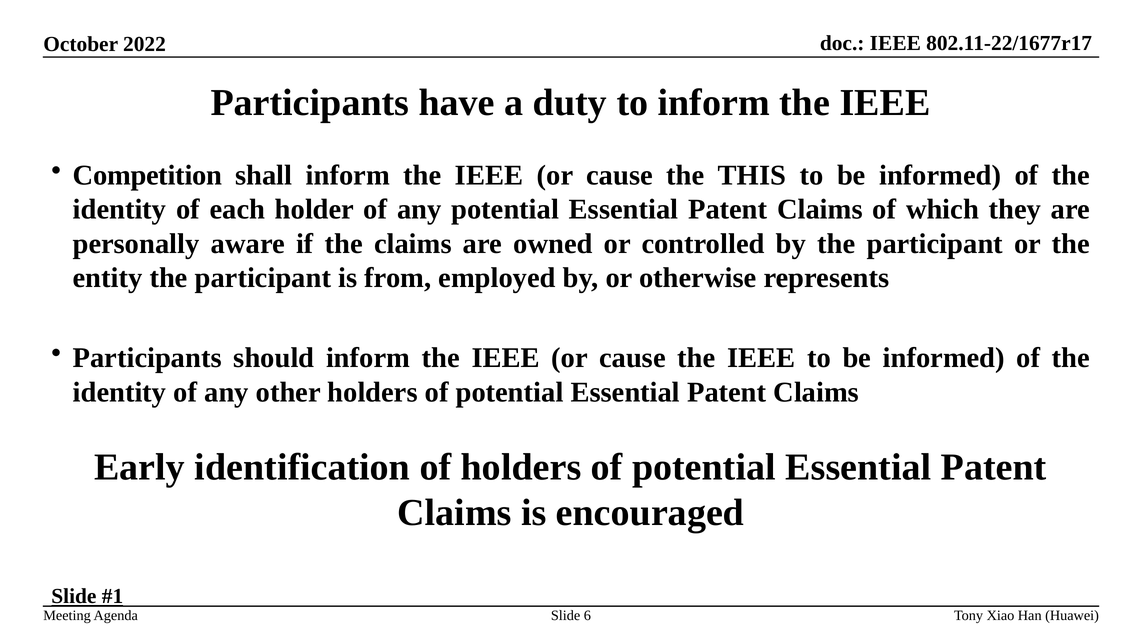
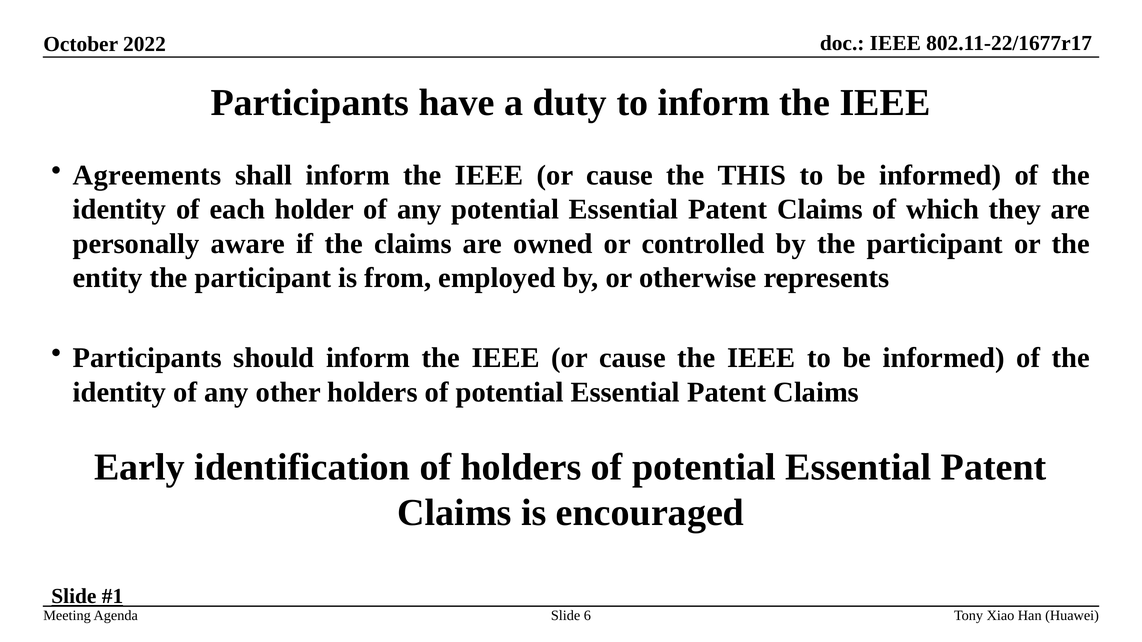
Competition: Competition -> Agreements
